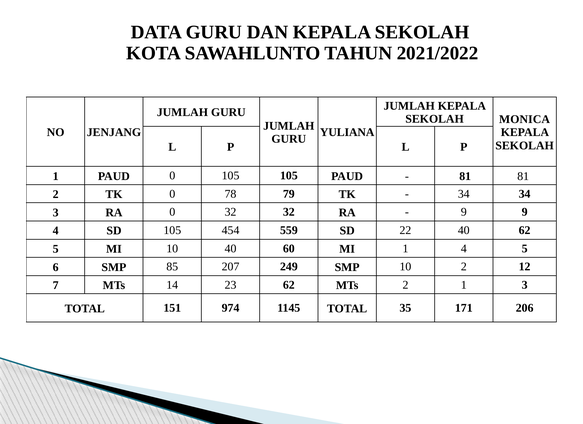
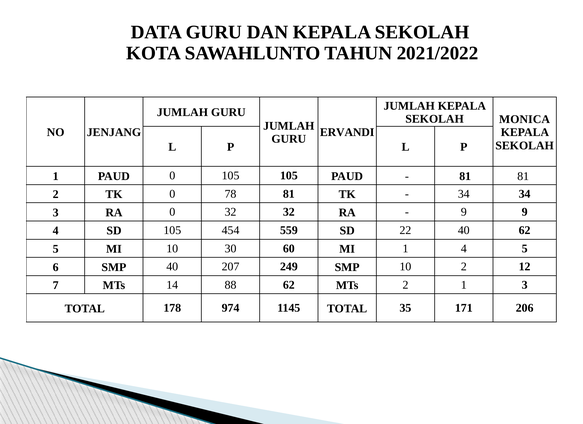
YULIANA: YULIANA -> ERVANDI
78 79: 79 -> 81
10 40: 40 -> 30
SMP 85: 85 -> 40
23: 23 -> 88
151: 151 -> 178
